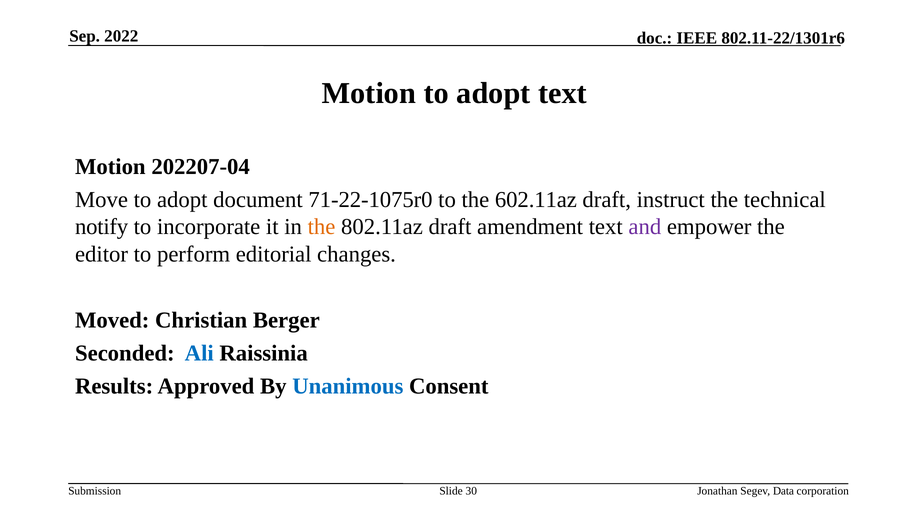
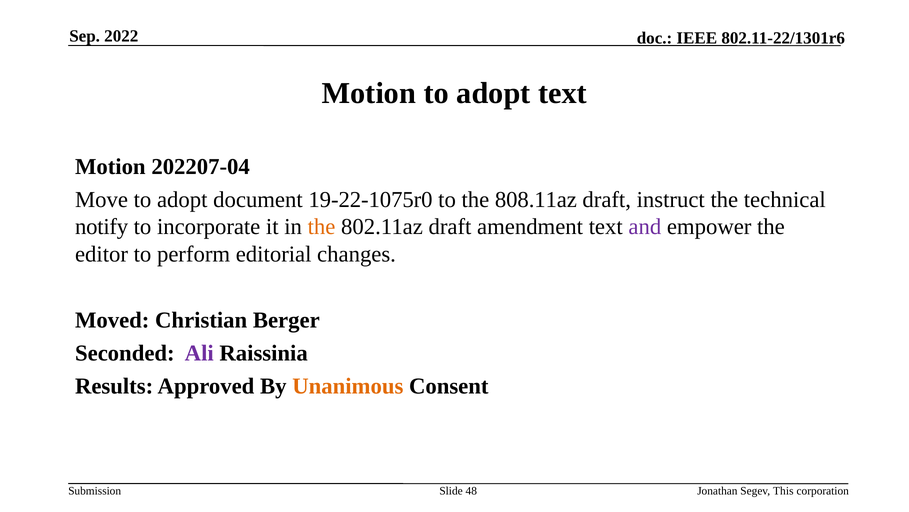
71-22-1075r0: 71-22-1075r0 -> 19-22-1075r0
602.11az: 602.11az -> 808.11az
Ali colour: blue -> purple
Unanimous colour: blue -> orange
30: 30 -> 48
Data: Data -> This
